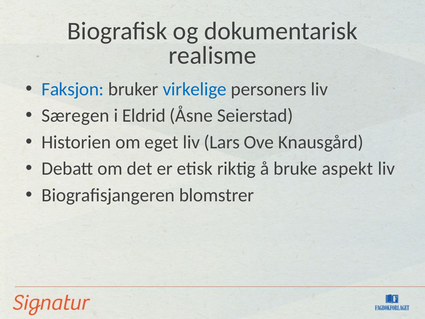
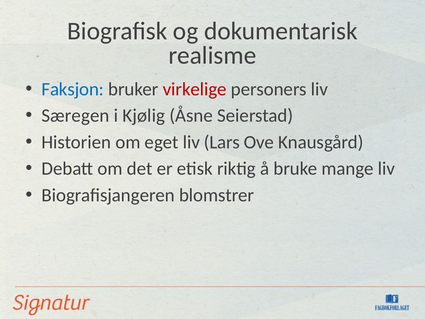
virkelige colour: blue -> red
Eldrid: Eldrid -> Kjølig
aspekt: aspekt -> mange
